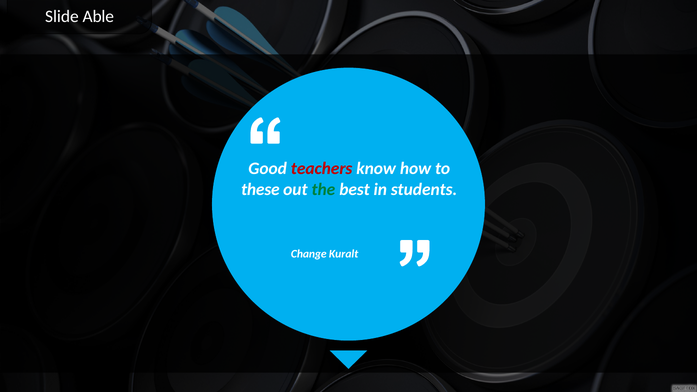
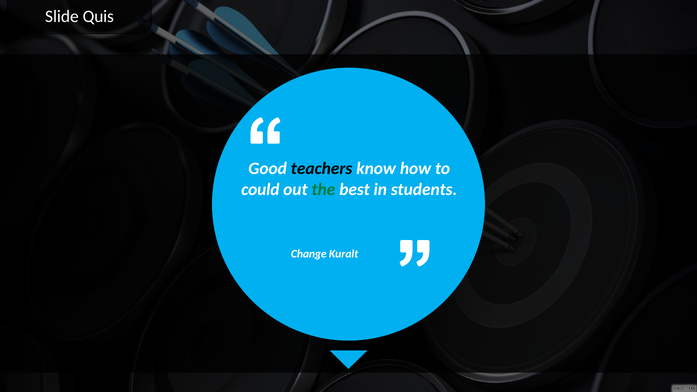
Able: Able -> Quis
teachers colour: red -> black
these: these -> could
